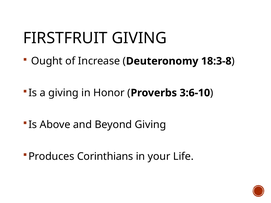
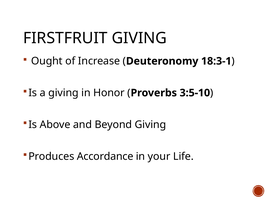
18:3-8: 18:3-8 -> 18:3-1
3:6-10: 3:6-10 -> 3:5-10
Corinthians: Corinthians -> Accordance
